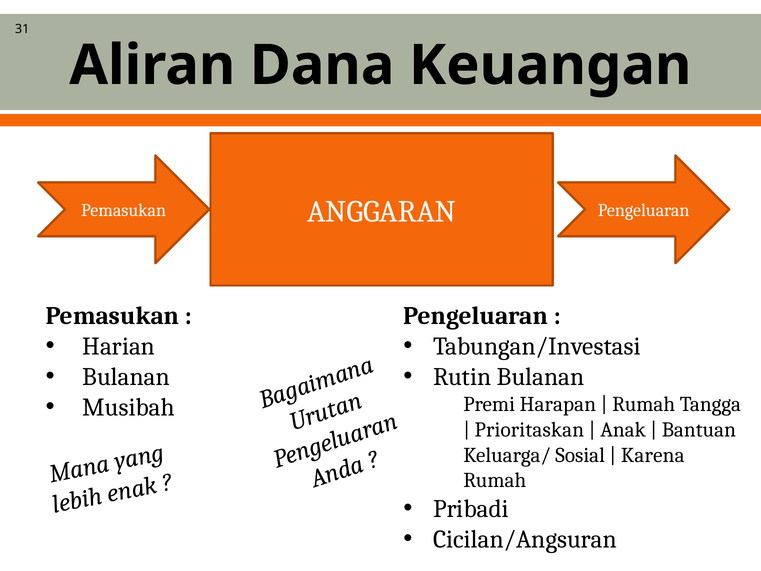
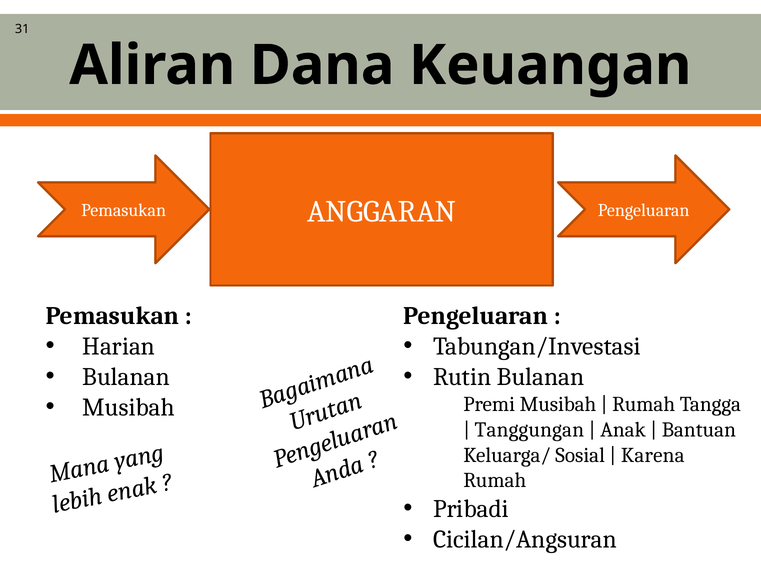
Premi Harapan: Harapan -> Musibah
Prioritaskan: Prioritaskan -> Tanggungan
